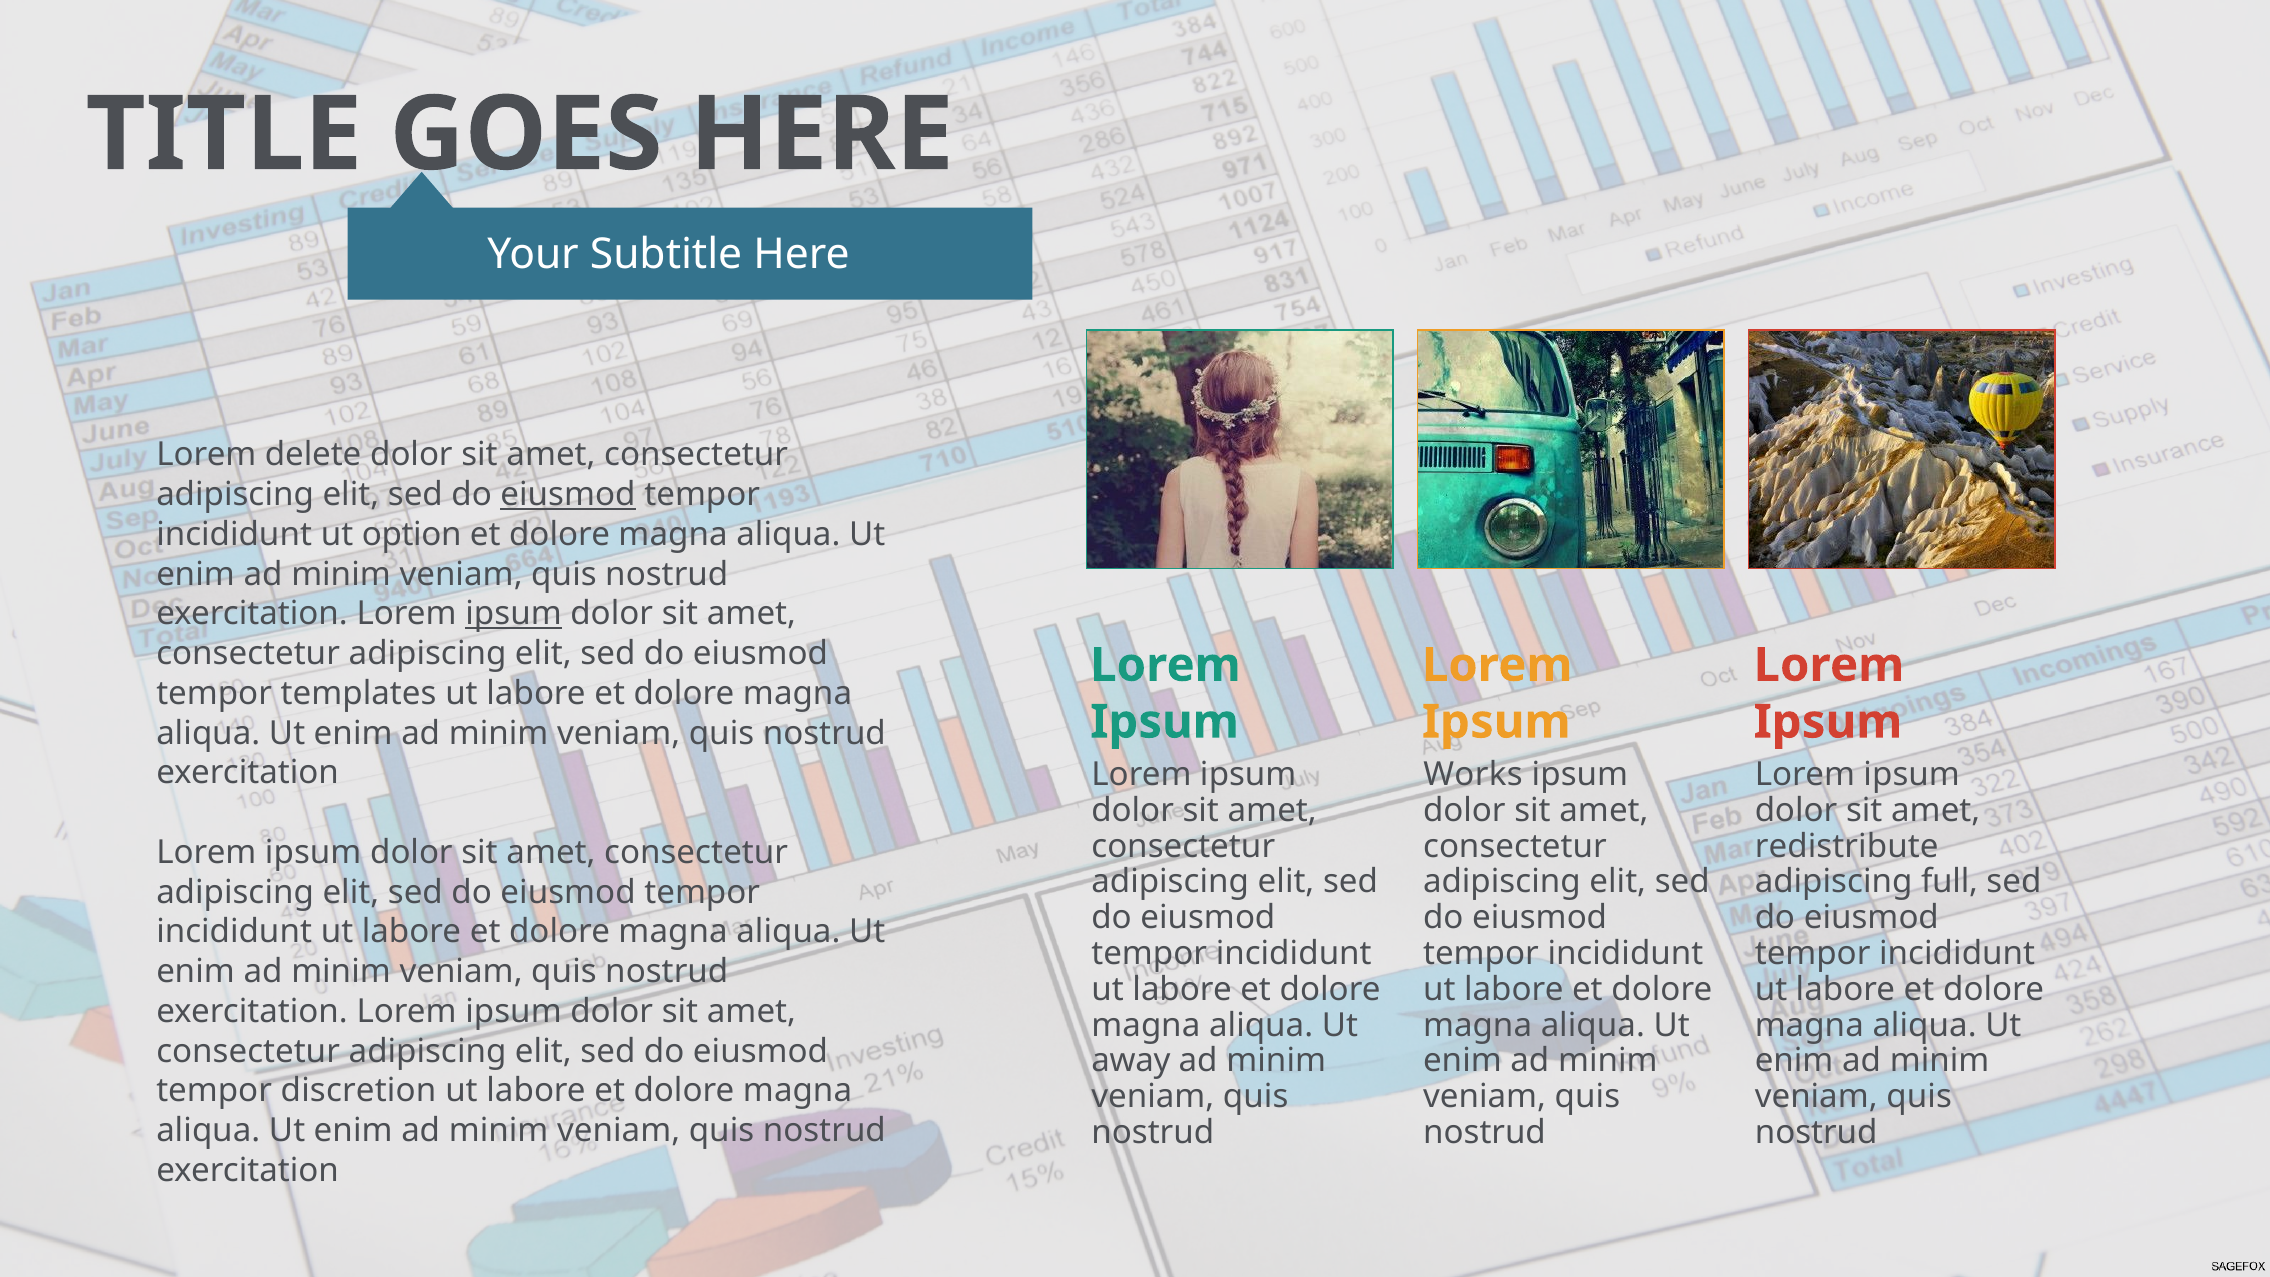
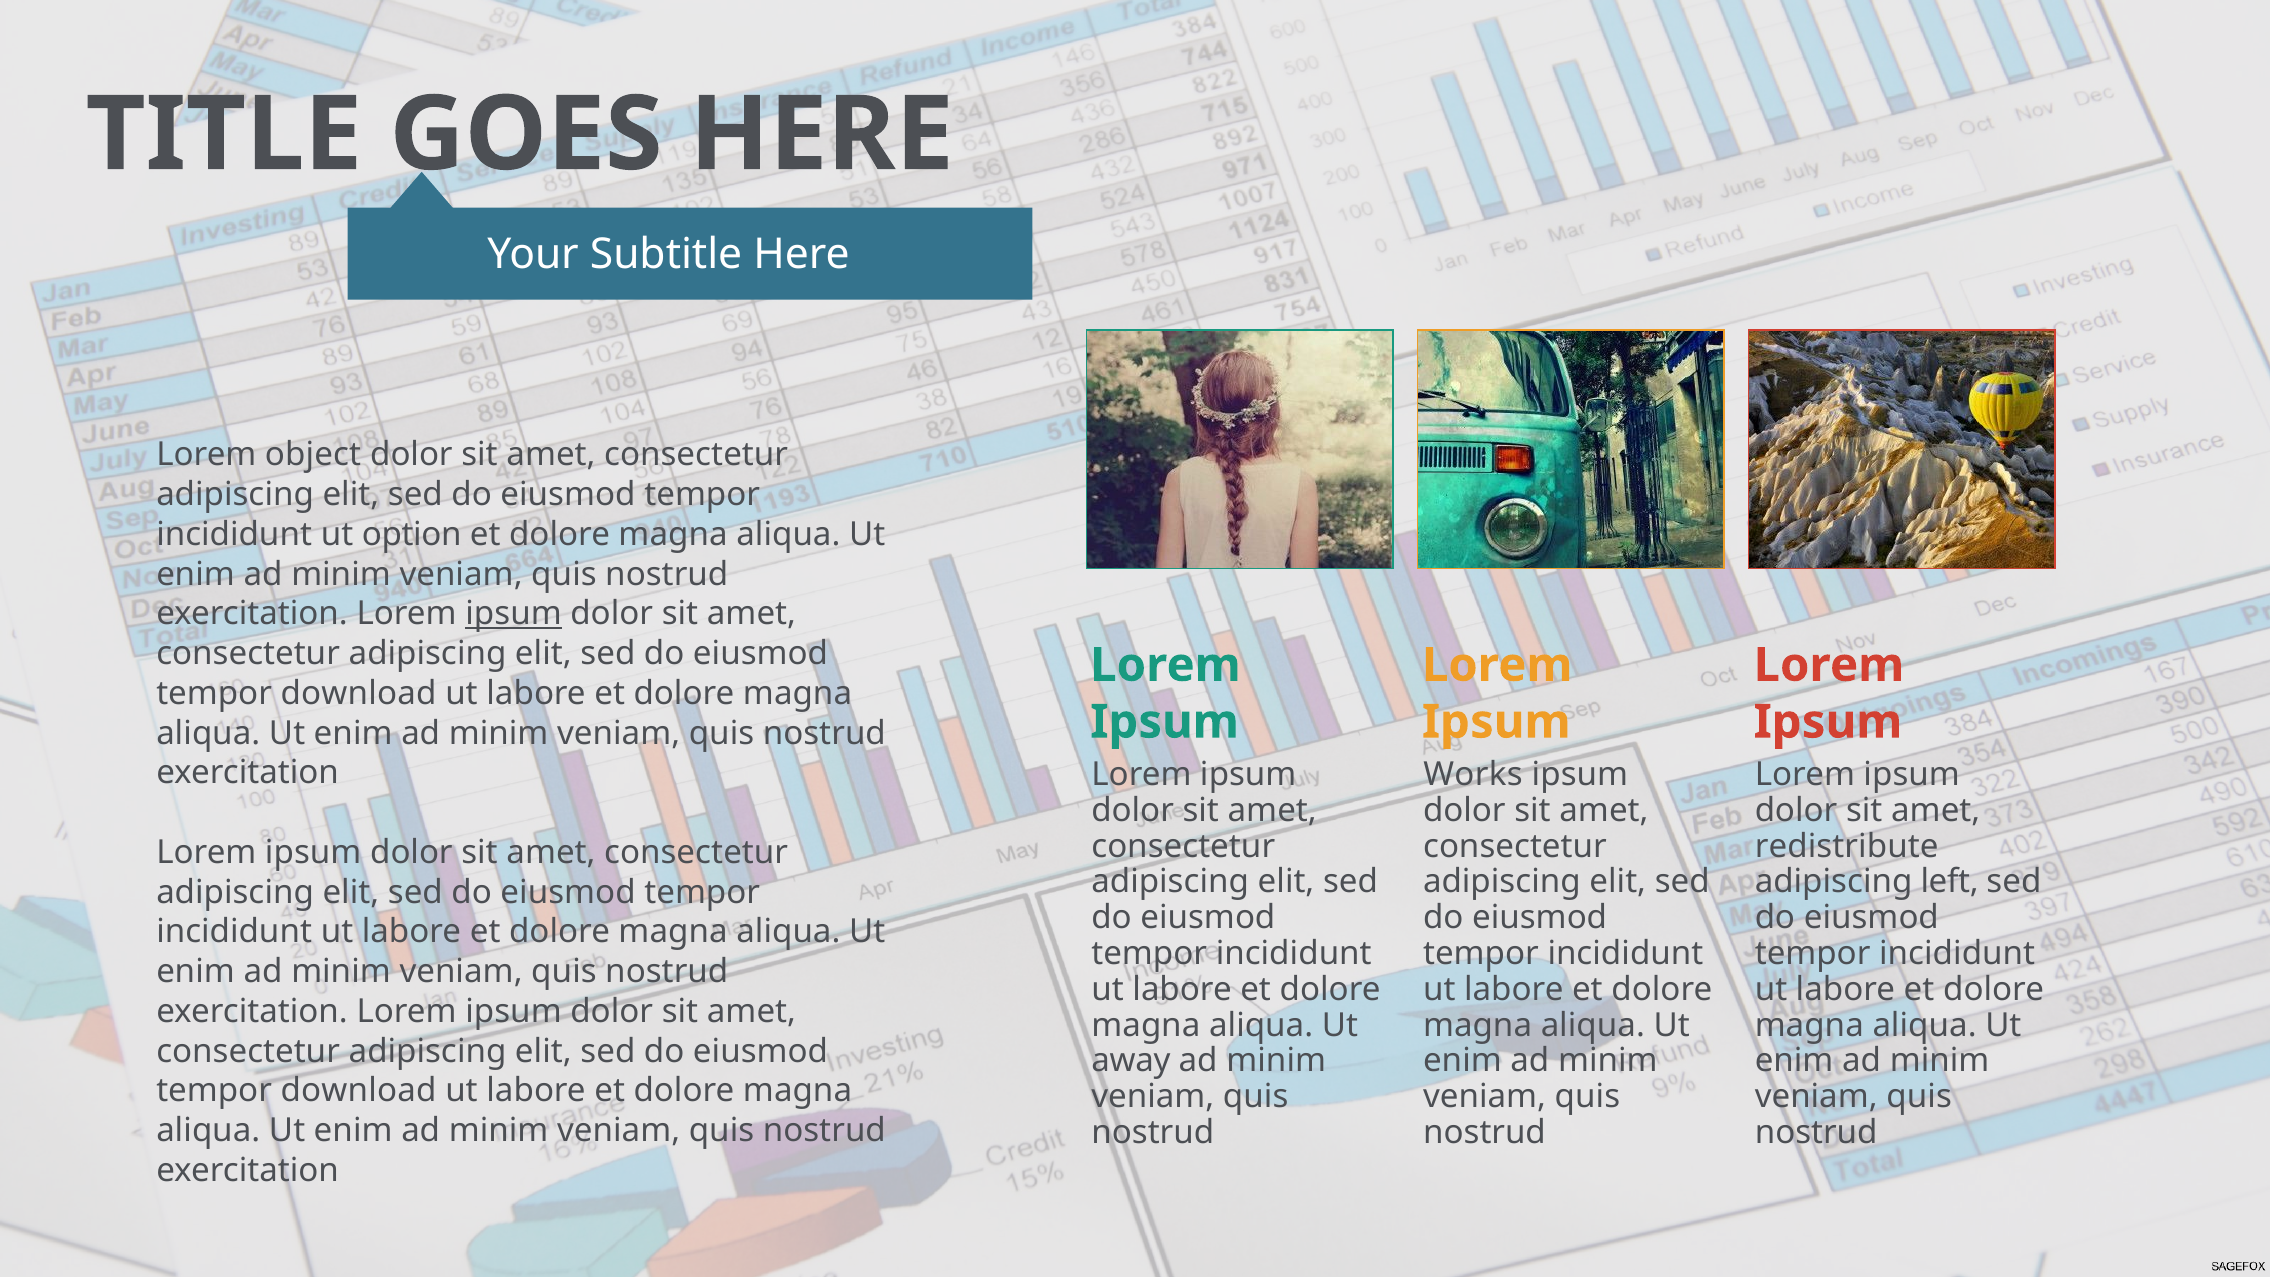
delete: delete -> object
eiusmod at (568, 495) underline: present -> none
templates at (359, 693): templates -> download
full: full -> left
discretion at (359, 1091): discretion -> download
